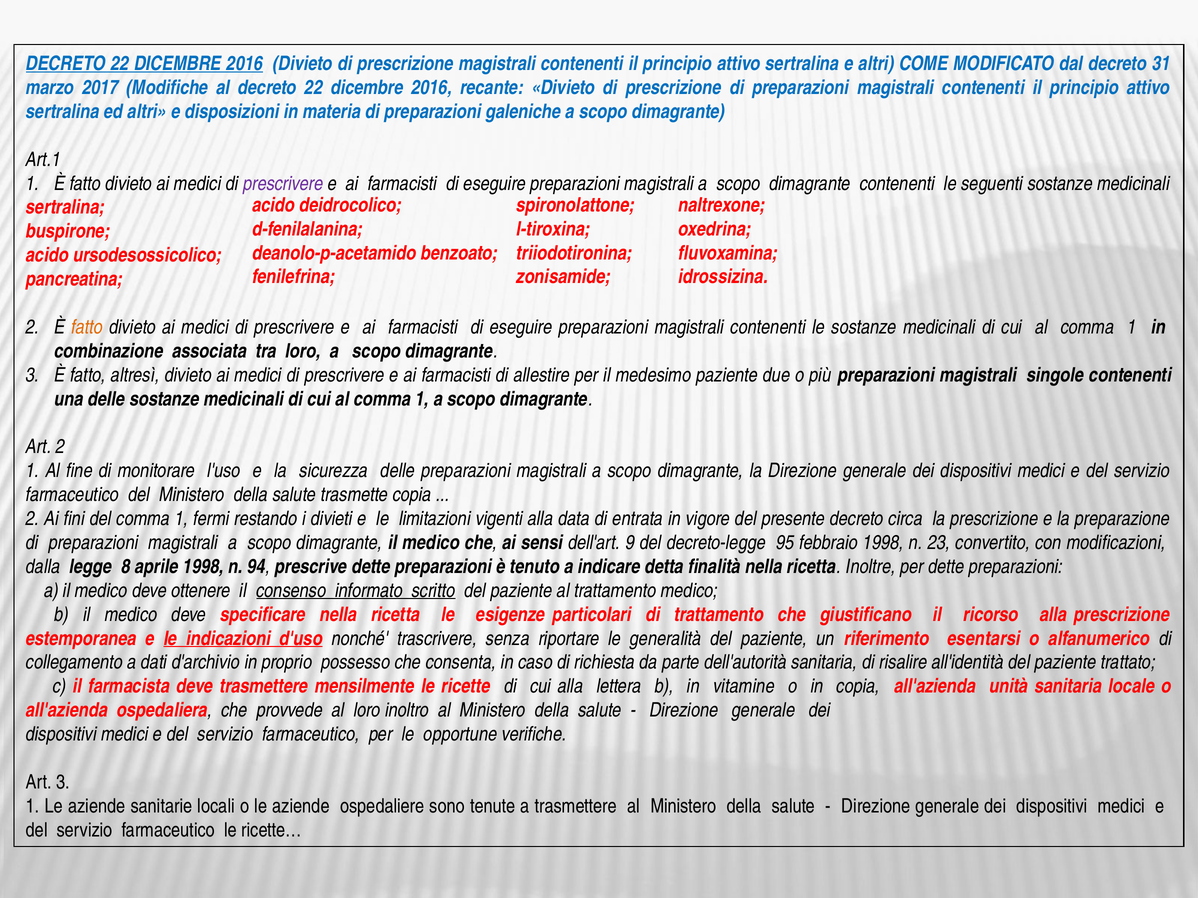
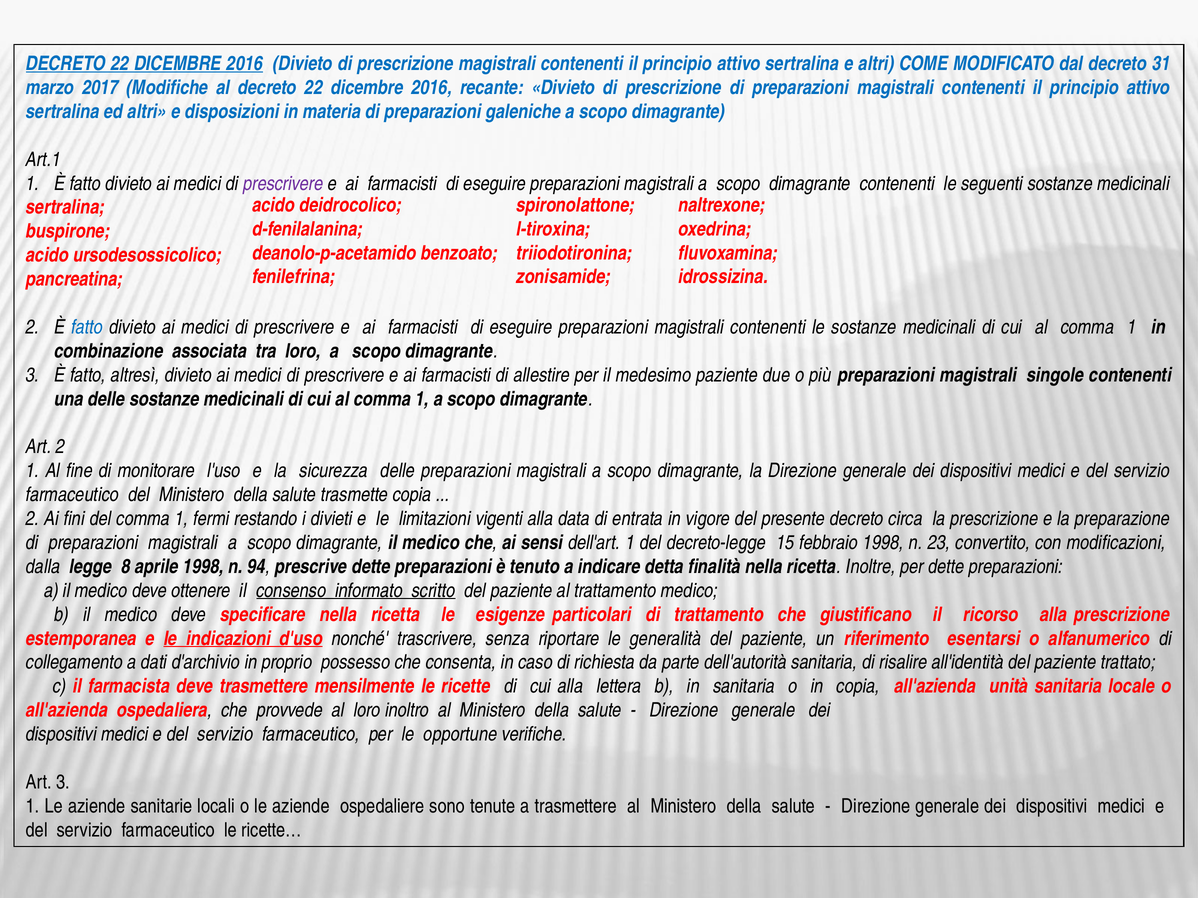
fatto at (87, 327) colour: orange -> blue
dell'art 9: 9 -> 1
95: 95 -> 15
in vitamine: vitamine -> sanitaria
